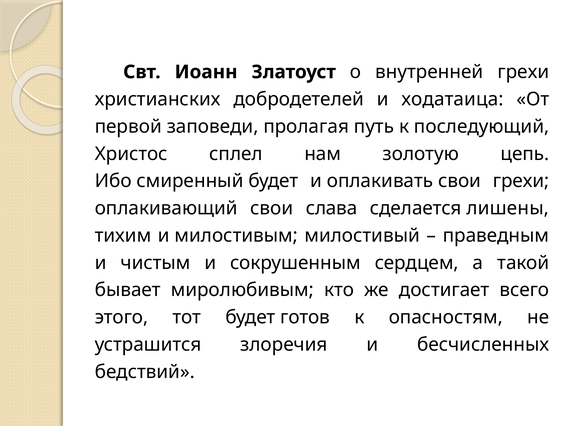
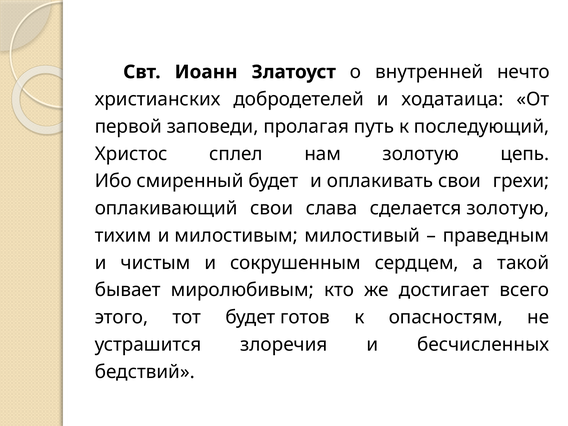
внутренней грехи: грехи -> нечто
сделается лишены: лишены -> золотую
